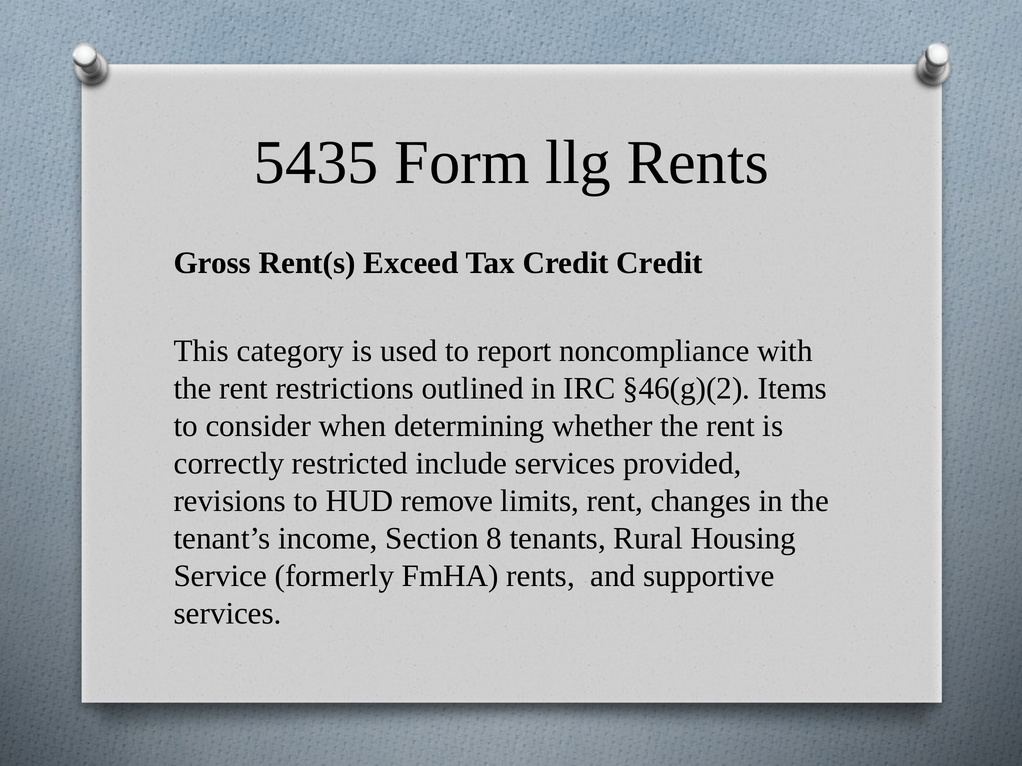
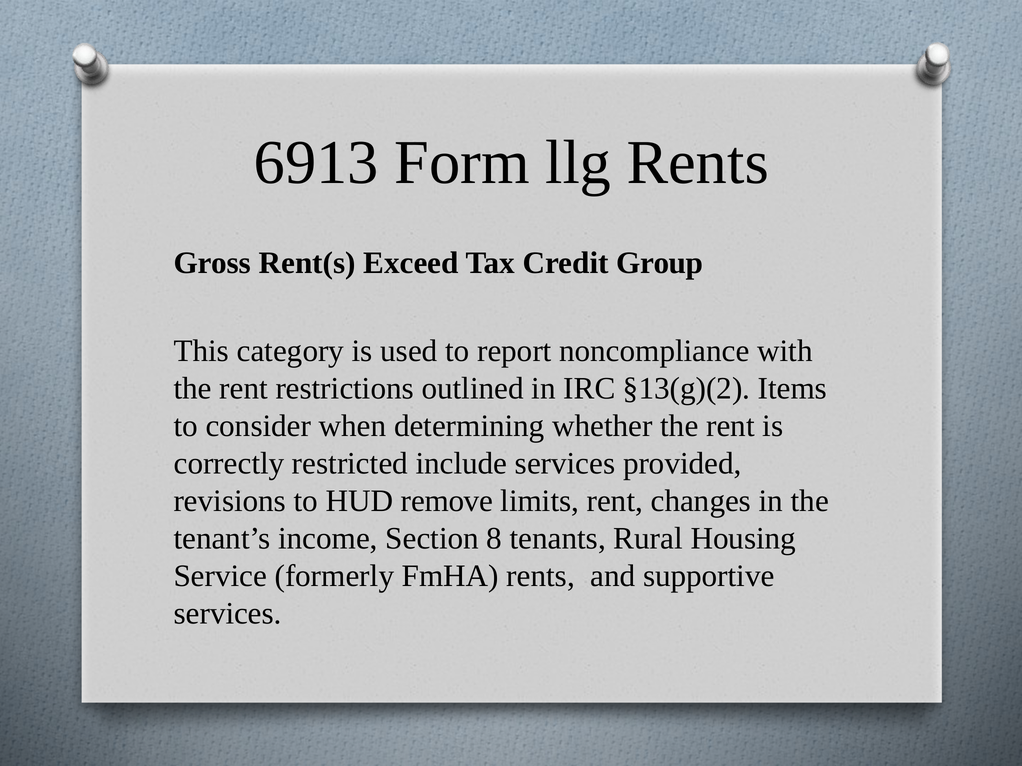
5435: 5435 -> 6913
Credit Credit: Credit -> Group
§46(g)(2: §46(g)(2 -> §13(g)(2
